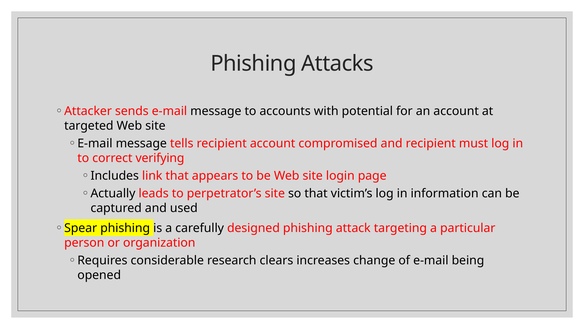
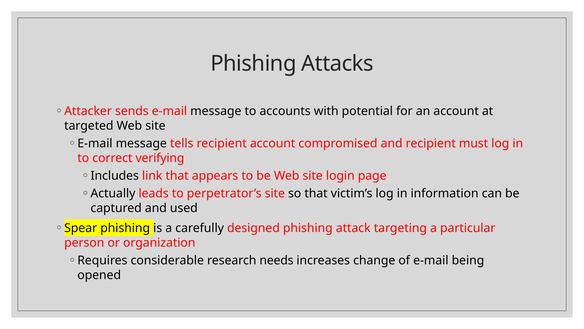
clears: clears -> needs
